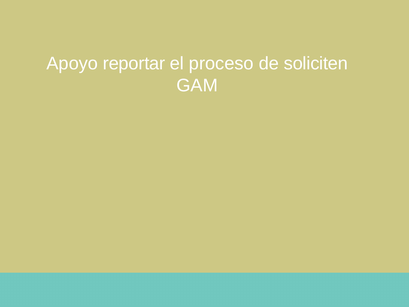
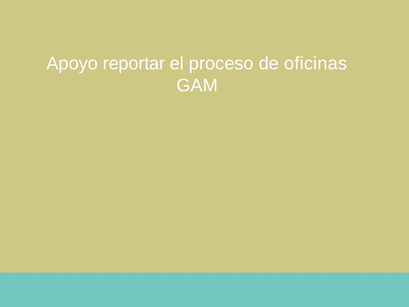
soliciten: soliciten -> oficinas
